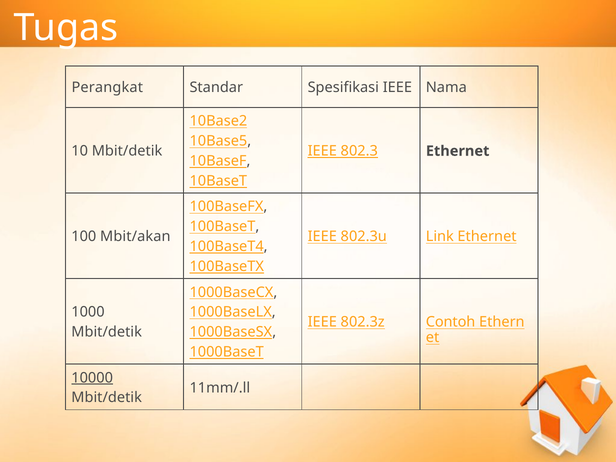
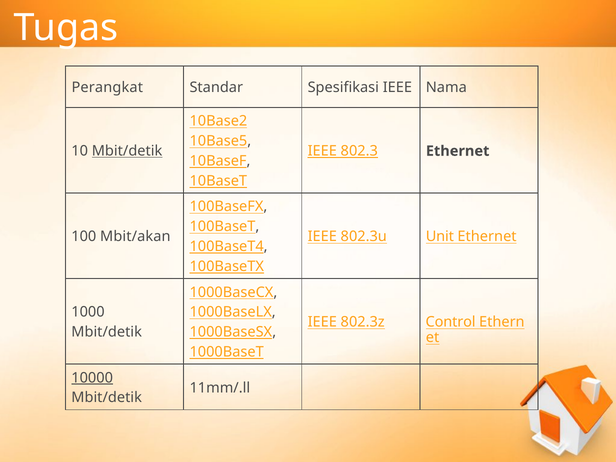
Mbit/detik at (127, 151) underline: none -> present
Link: Link -> Unit
Contoh: Contoh -> Control
